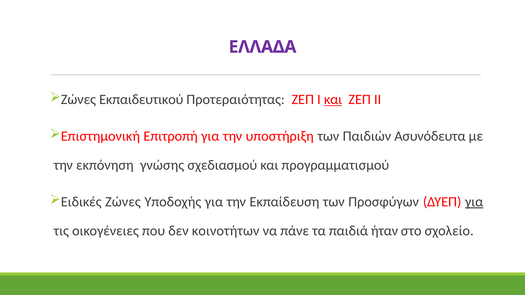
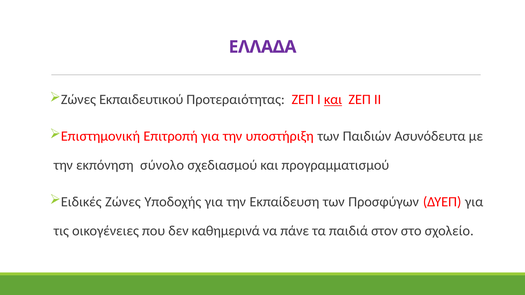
γνώσης: γνώσης -> σύνολο
για at (474, 202) underline: present -> none
κοινοτήτων: κοινοτήτων -> καθημερινά
ήταν: ήταν -> στον
